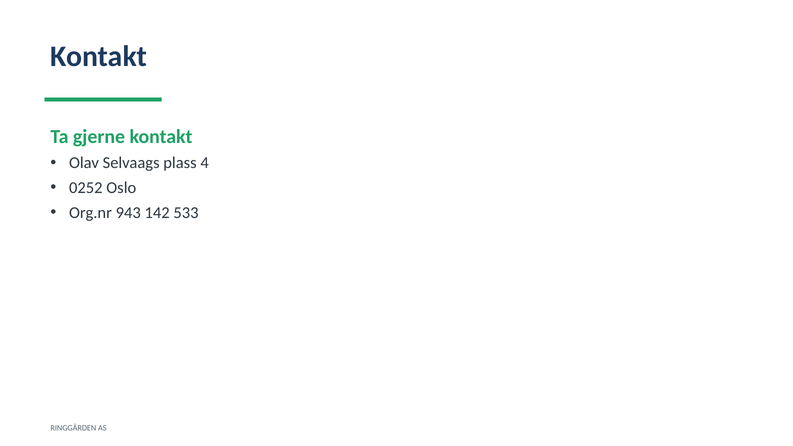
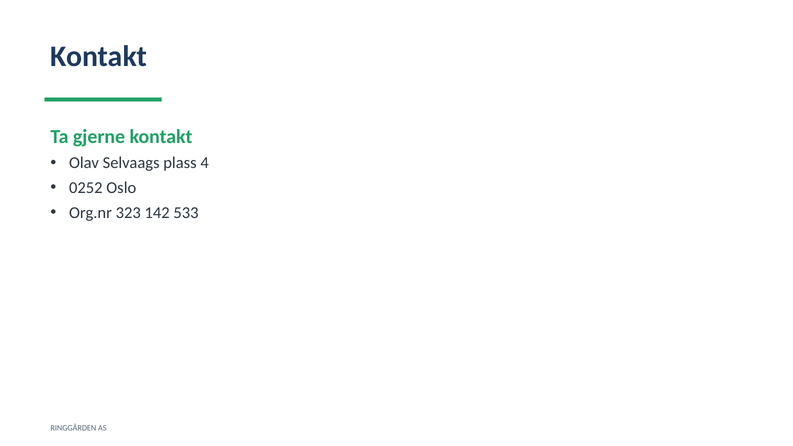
943: 943 -> 323
